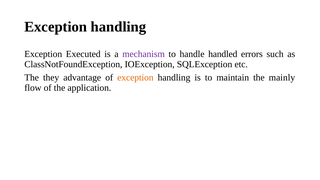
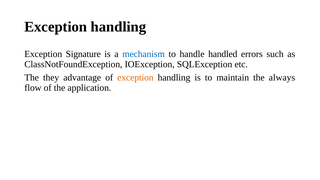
Executed: Executed -> Signature
mechanism colour: purple -> blue
mainly: mainly -> always
